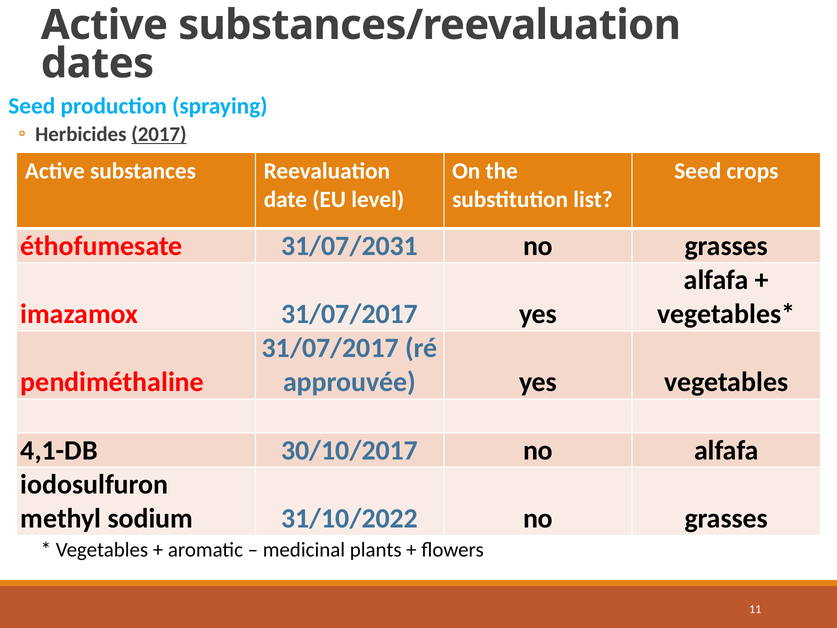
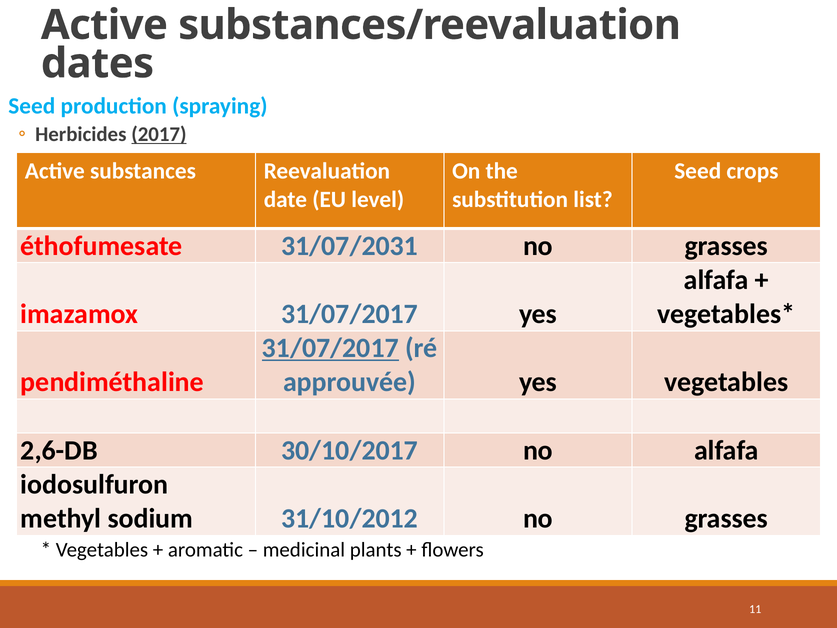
31/07/2017 at (330, 348) underline: none -> present
4,1-DB: 4,1-DB -> 2,6-DB
31/10/2022: 31/10/2022 -> 31/10/2012
